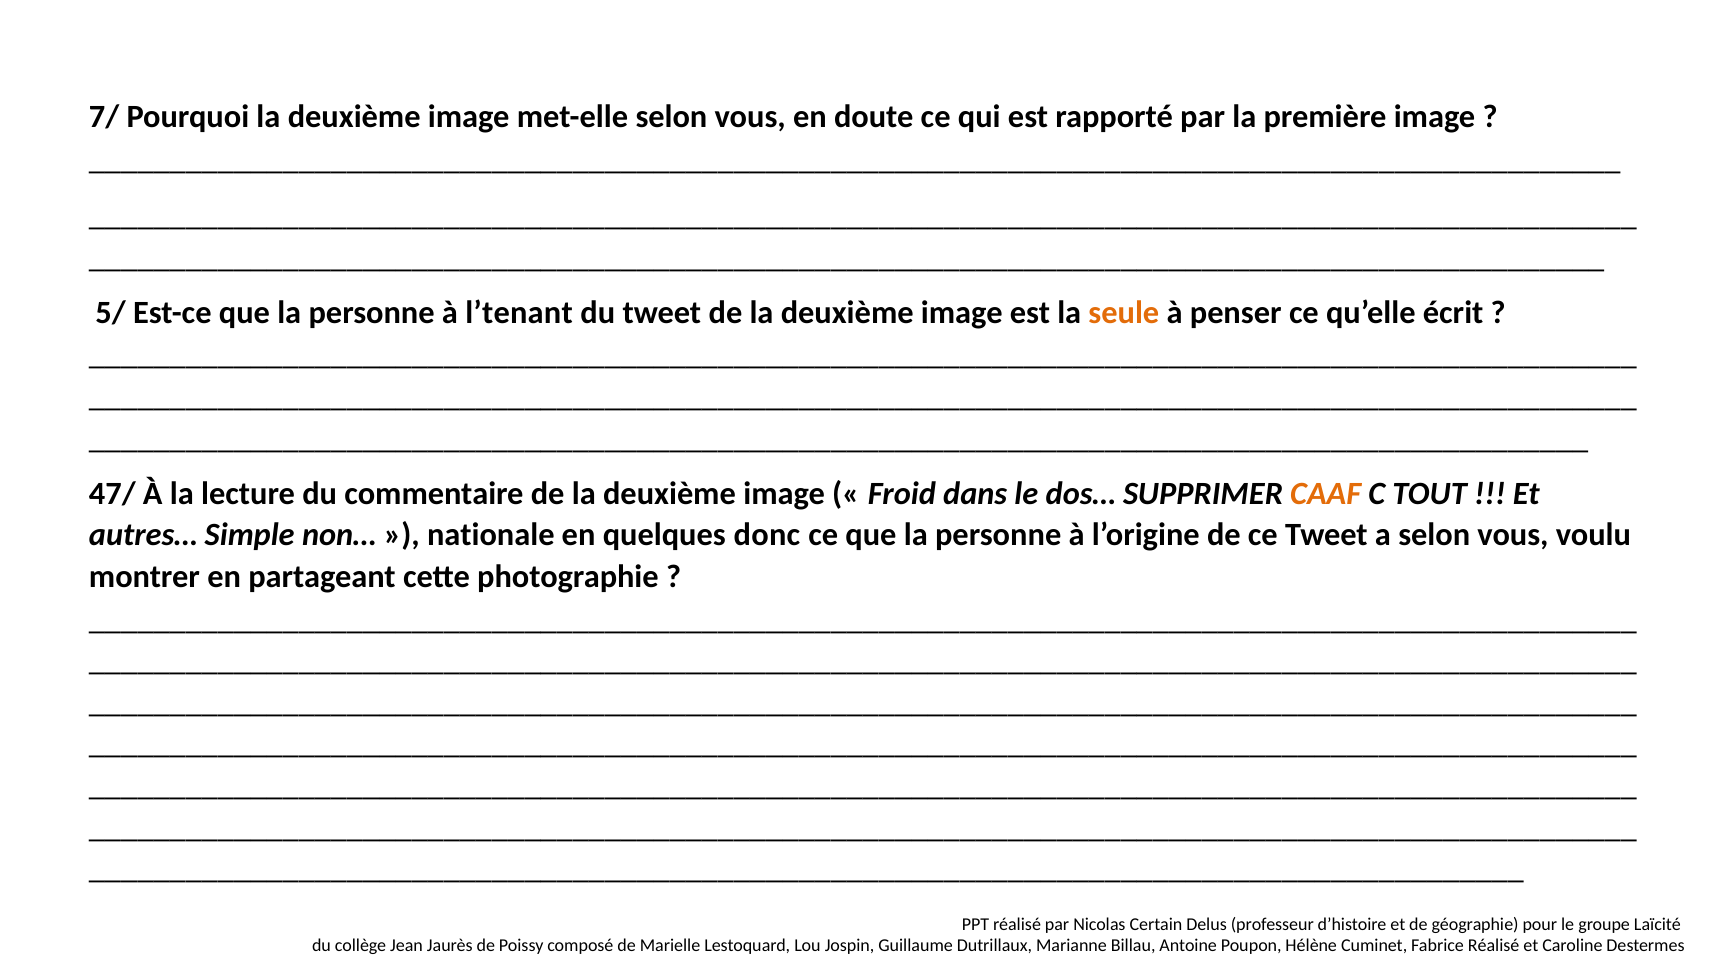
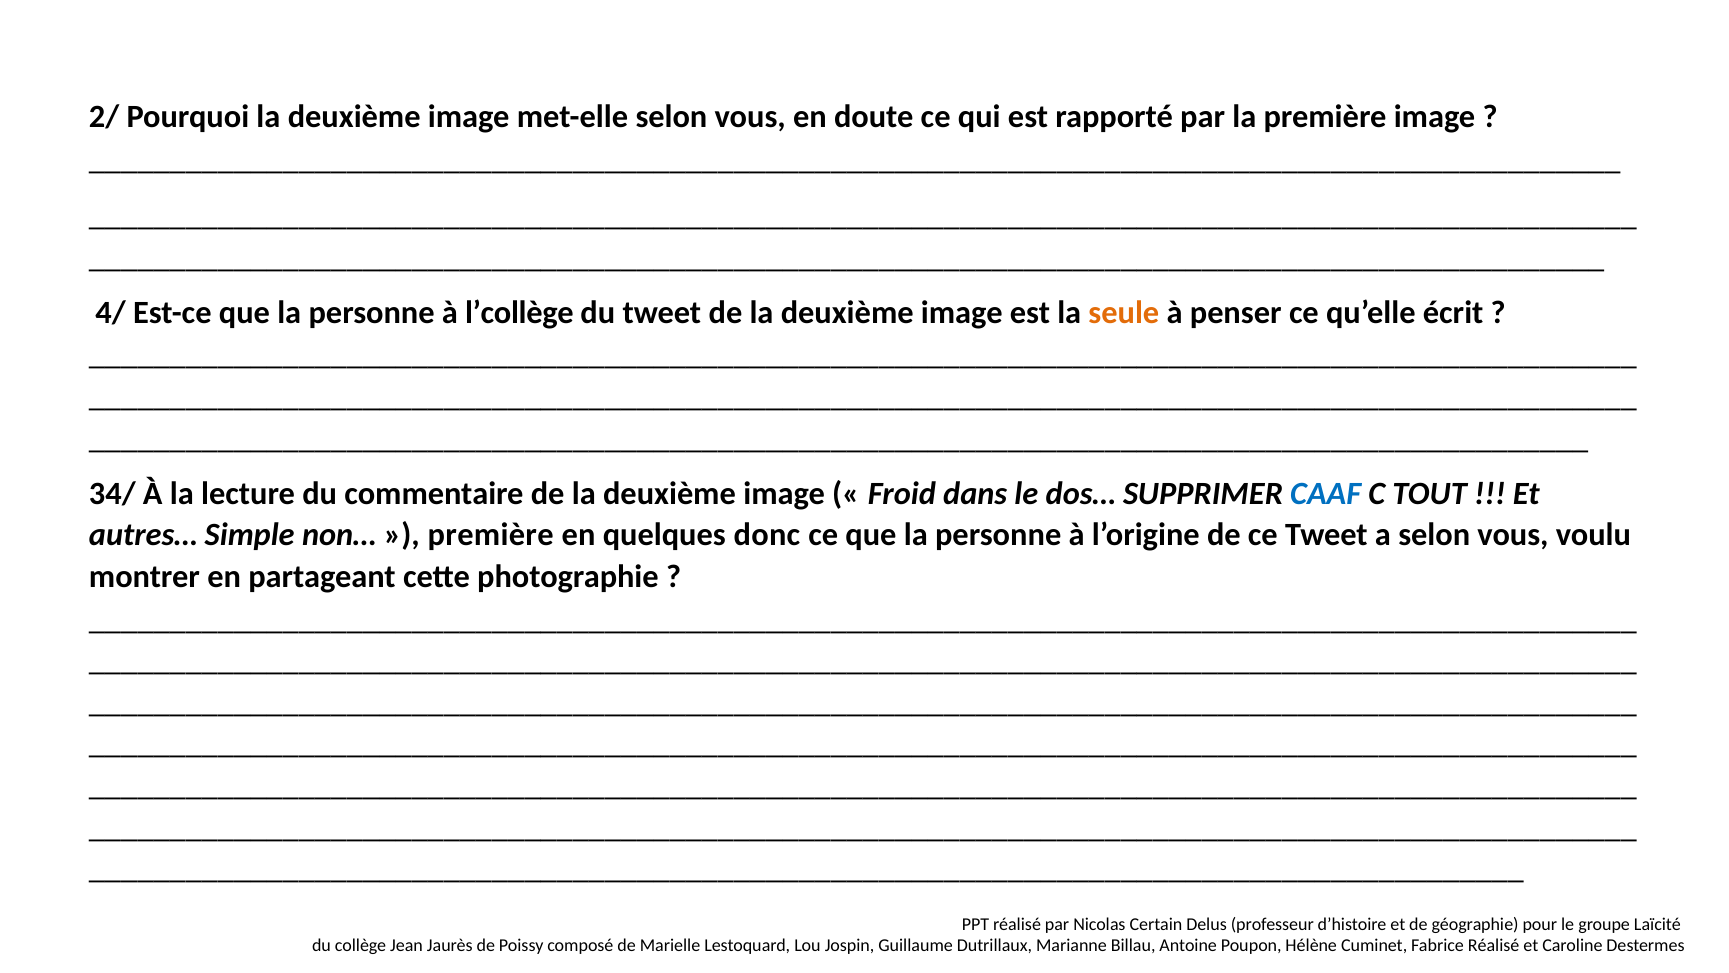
7/: 7/ -> 2/
5/: 5/ -> 4/
l’tenant: l’tenant -> l’collège
47/: 47/ -> 34/
CAAF colour: orange -> blue
nationale at (491, 535): nationale -> première
